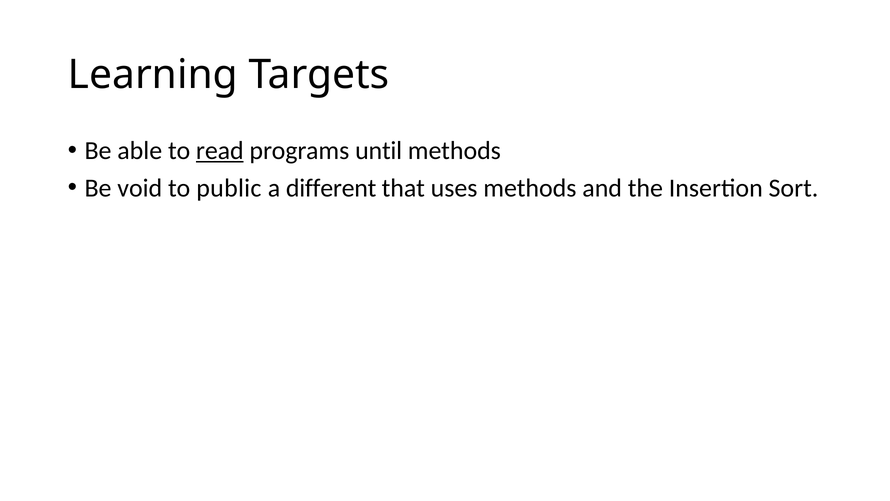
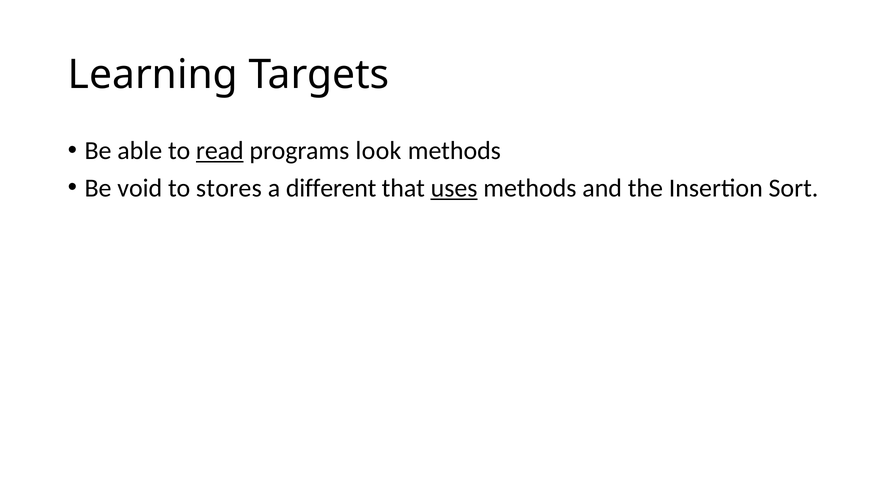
until: until -> look
public: public -> stores
uses underline: none -> present
